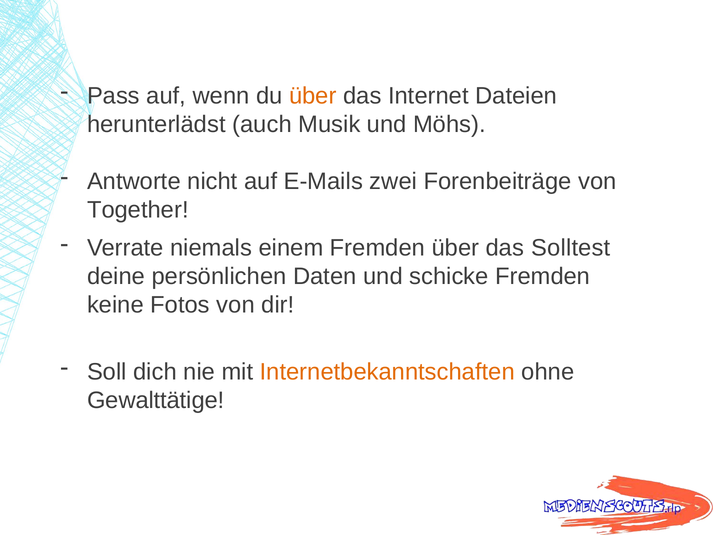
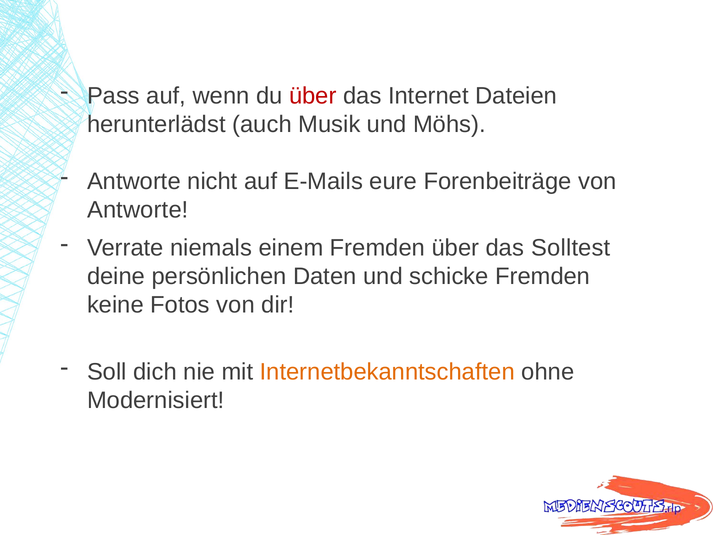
über at (313, 96) colour: orange -> red
zwei: zwei -> eure
Together at (138, 210): Together -> Antworte
Gewalttätige: Gewalttätige -> Modernisiert
